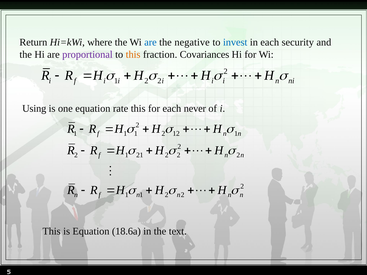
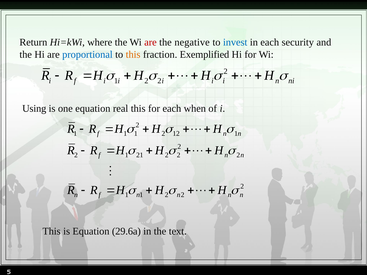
are at (150, 42) colour: blue -> red
proportional colour: purple -> blue
Covariances: Covariances -> Exemplified
rate: rate -> real
never: never -> when
18.6a: 18.6a -> 29.6a
